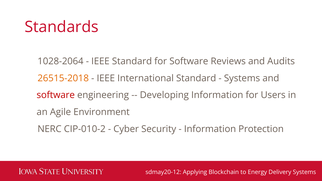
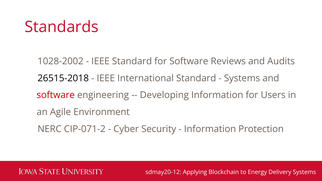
1028-2064: 1028-2064 -> 1028-2002
26515-2018 colour: orange -> black
CIP-010-2: CIP-010-2 -> CIP-071-2
